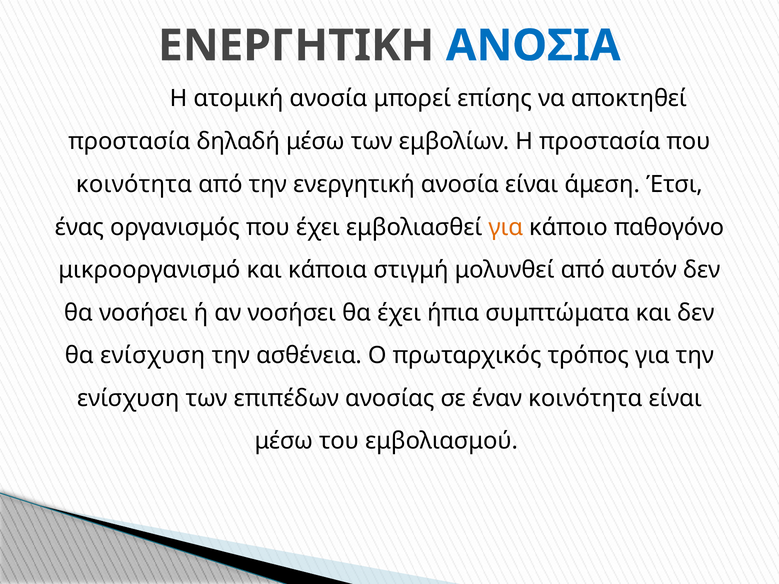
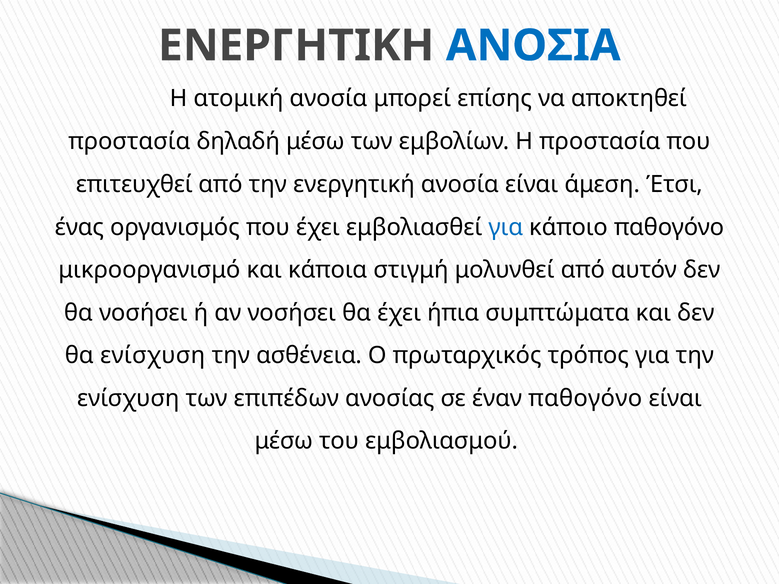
κοινότητα at (134, 184): κοινότητα -> επιτευχθεί
για at (506, 227) colour: orange -> blue
έναν κοινότητα: κοινότητα -> παθογόνο
